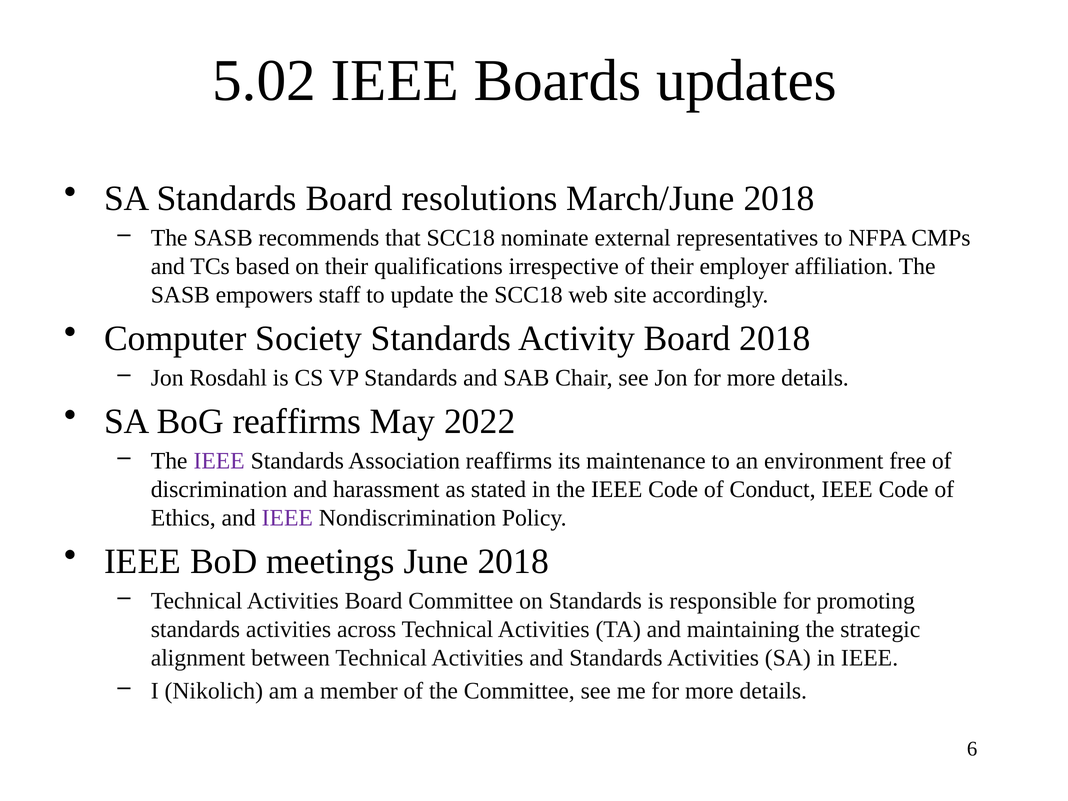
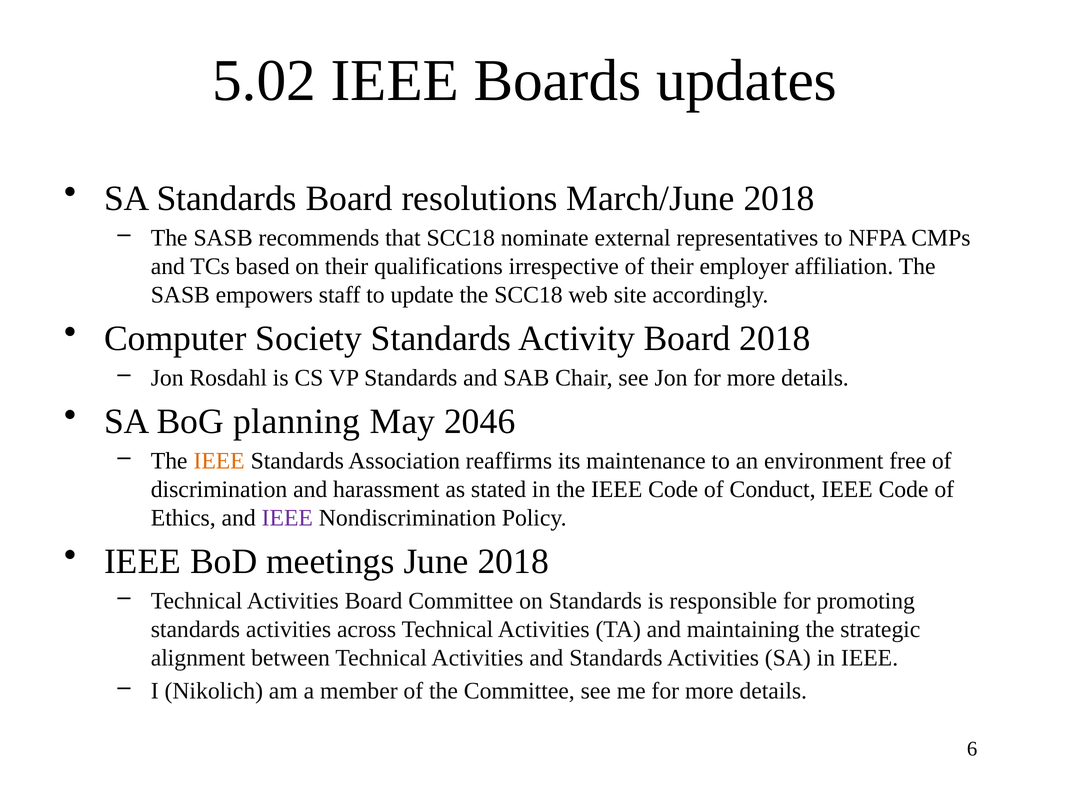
BoG reaffirms: reaffirms -> planning
2022: 2022 -> 2046
IEEE at (219, 461) colour: purple -> orange
